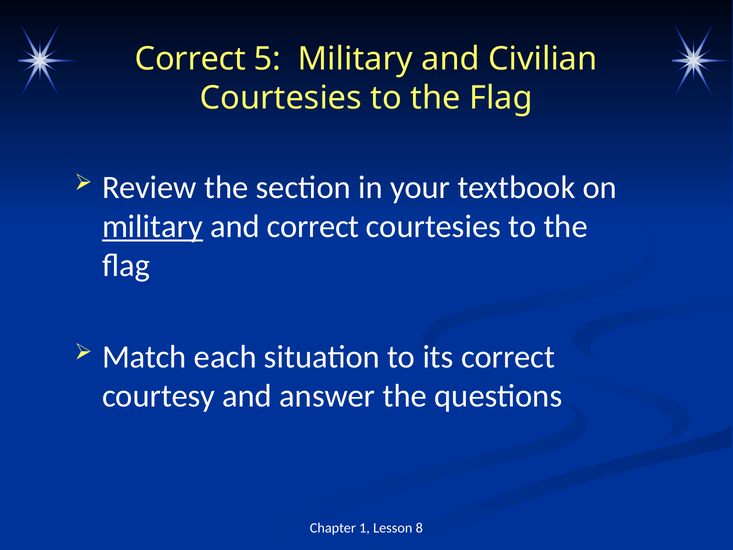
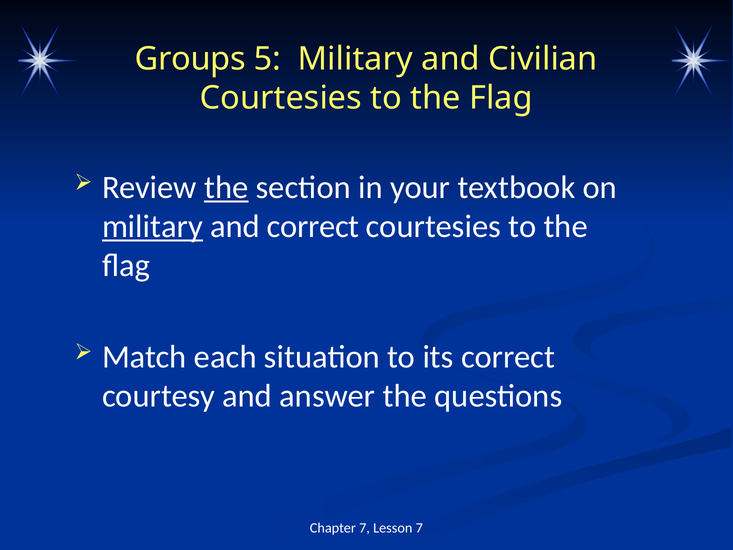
Correct at (190, 59): Correct -> Groups
the at (226, 187) underline: none -> present
Chapter 1: 1 -> 7
Lesson 8: 8 -> 7
